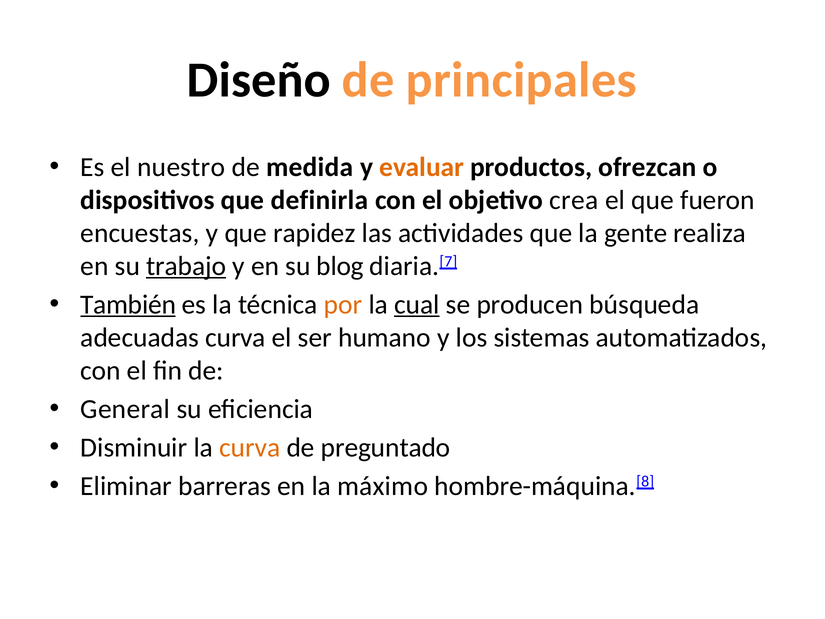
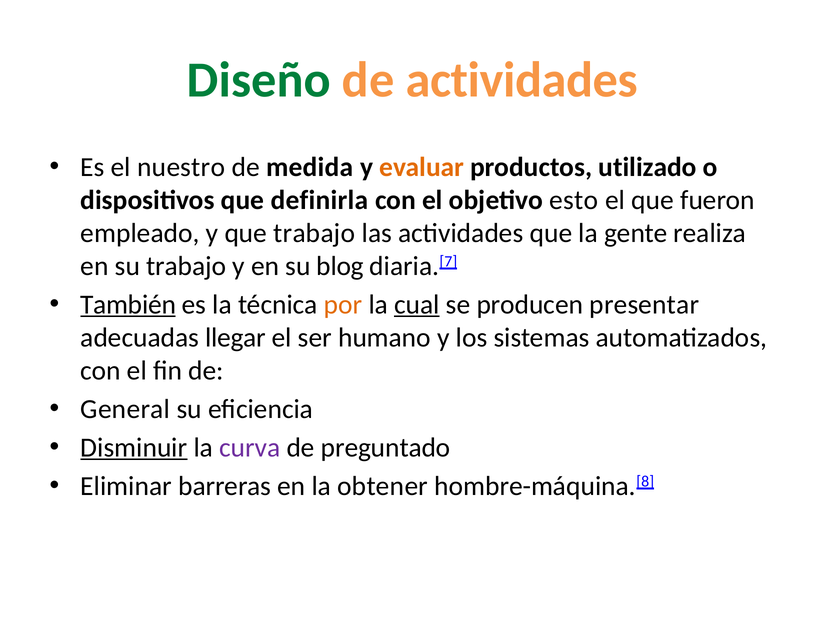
Diseño colour: black -> green
de principales: principales -> actividades
ofrezcan: ofrezcan -> utilizado
crea: crea -> esto
encuestas: encuestas -> empleado
que rapidez: rapidez -> trabajo
trabajo at (186, 266) underline: present -> none
búsqueda: búsqueda -> presentar
adecuadas curva: curva -> llegar
Disminuir underline: none -> present
curva at (250, 447) colour: orange -> purple
máximo: máximo -> obtener
